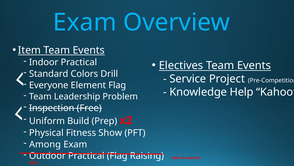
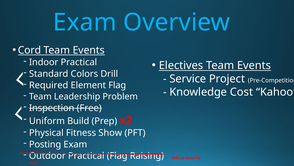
Item: Item -> Cord
Everyone: Everyone -> Required
Help: Help -> Cost
Among: Among -> Posting
